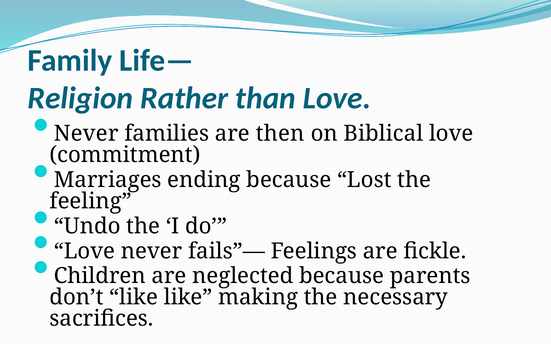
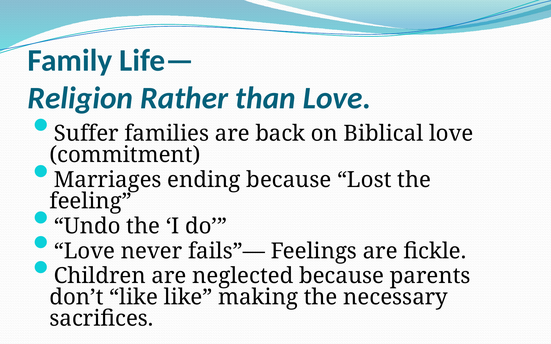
Never at (86, 134): Never -> Suffer
then: then -> back
